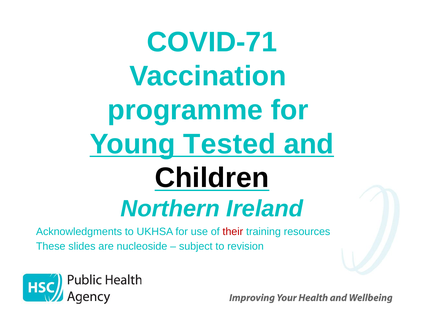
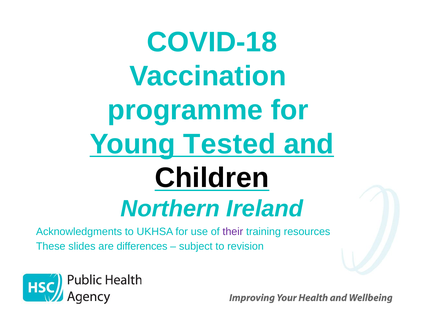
COVID-71: COVID-71 -> COVID-18
their colour: red -> purple
nucleoside: nucleoside -> differences
